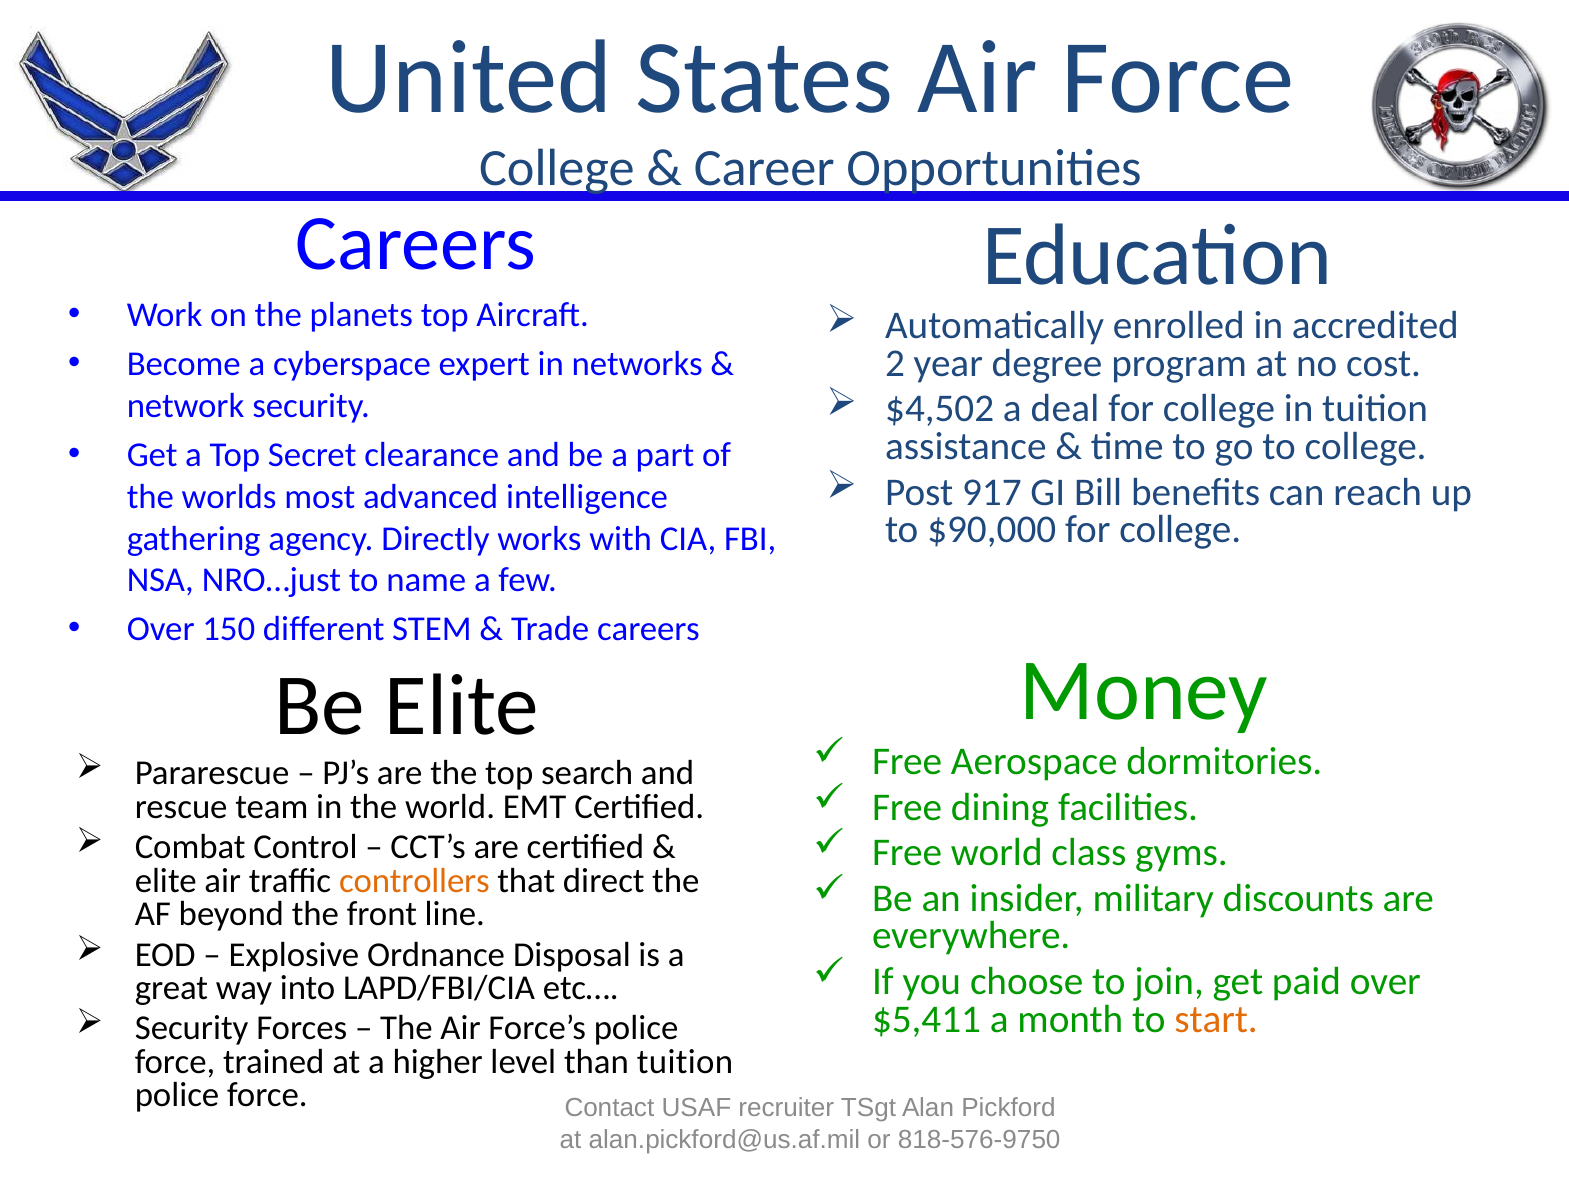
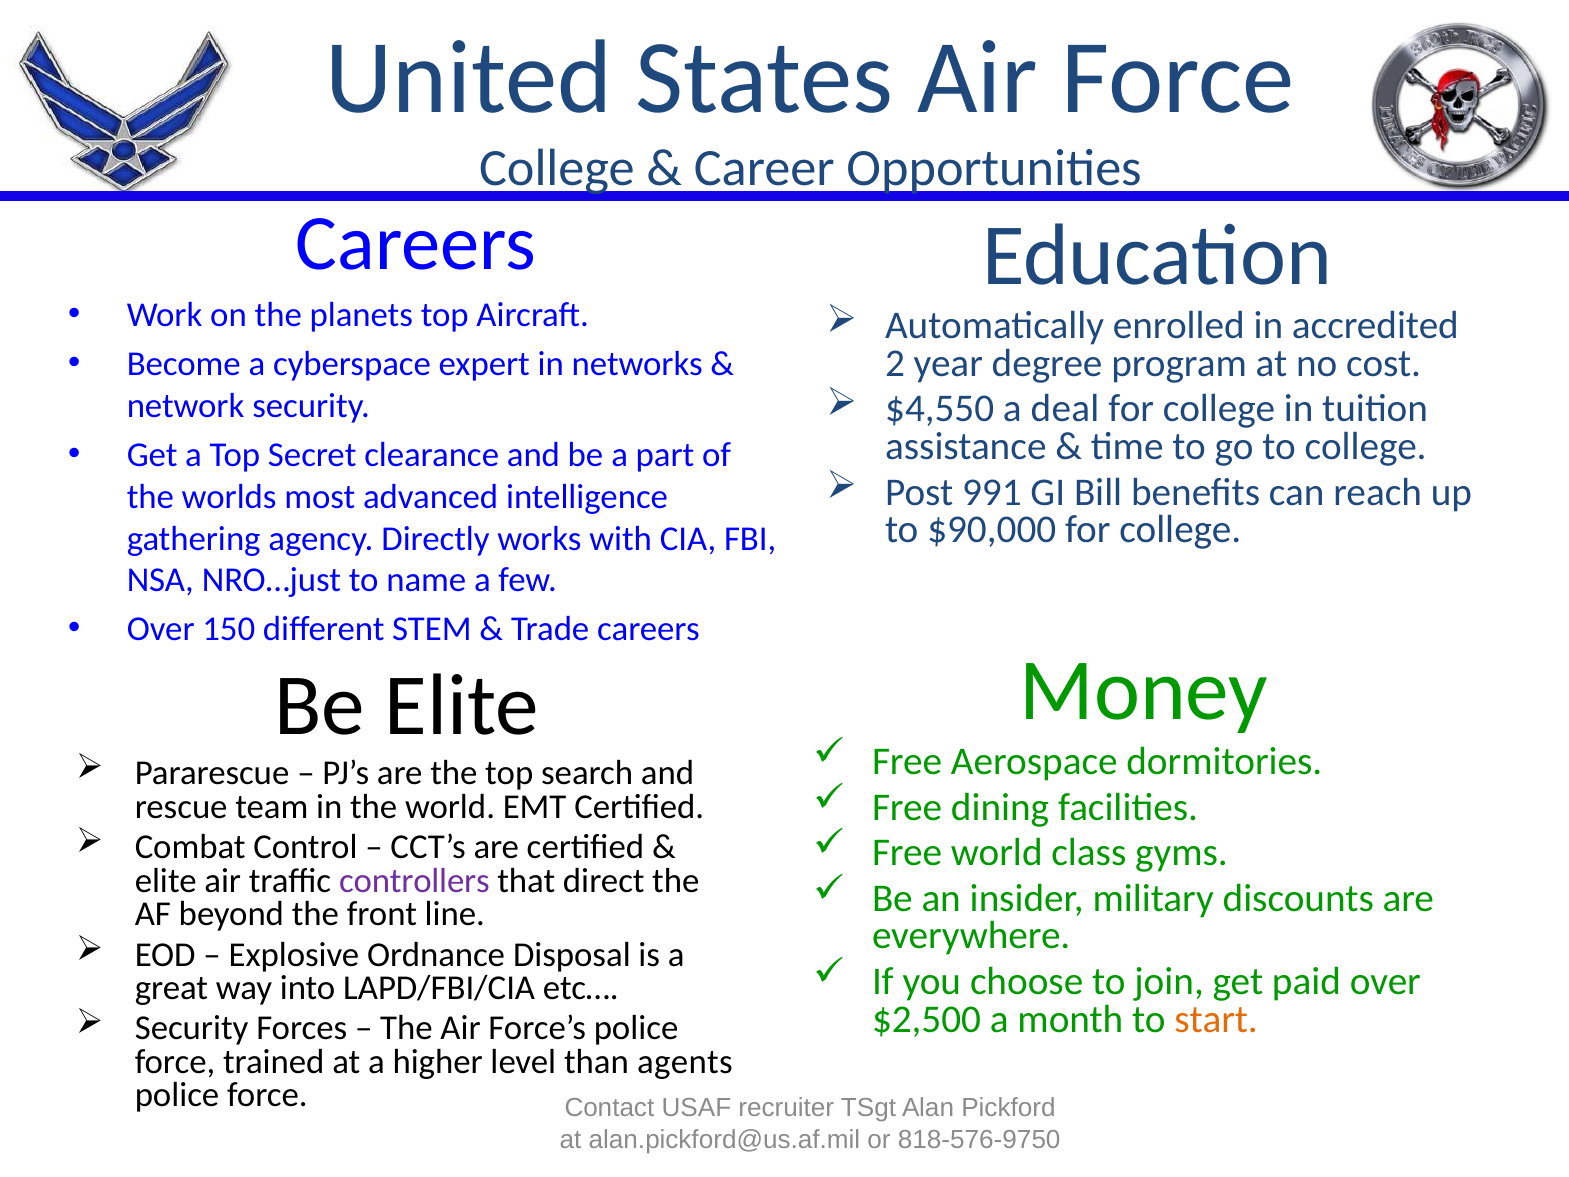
$4,502: $4,502 -> $4,550
917: 917 -> 991
controllers colour: orange -> purple
$5,411: $5,411 -> $2,500
than tuition: tuition -> agents
